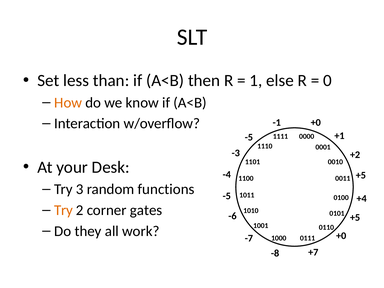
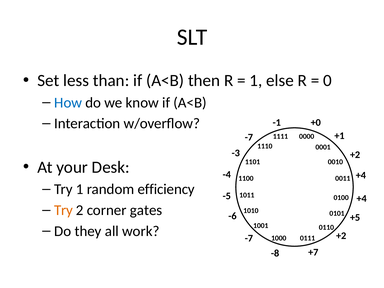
How colour: orange -> blue
-5 at (249, 137): -5 -> -7
+5 at (361, 175): +5 -> +4
Try 3: 3 -> 1
functions: functions -> efficiency
+0 at (341, 236): +0 -> +2
